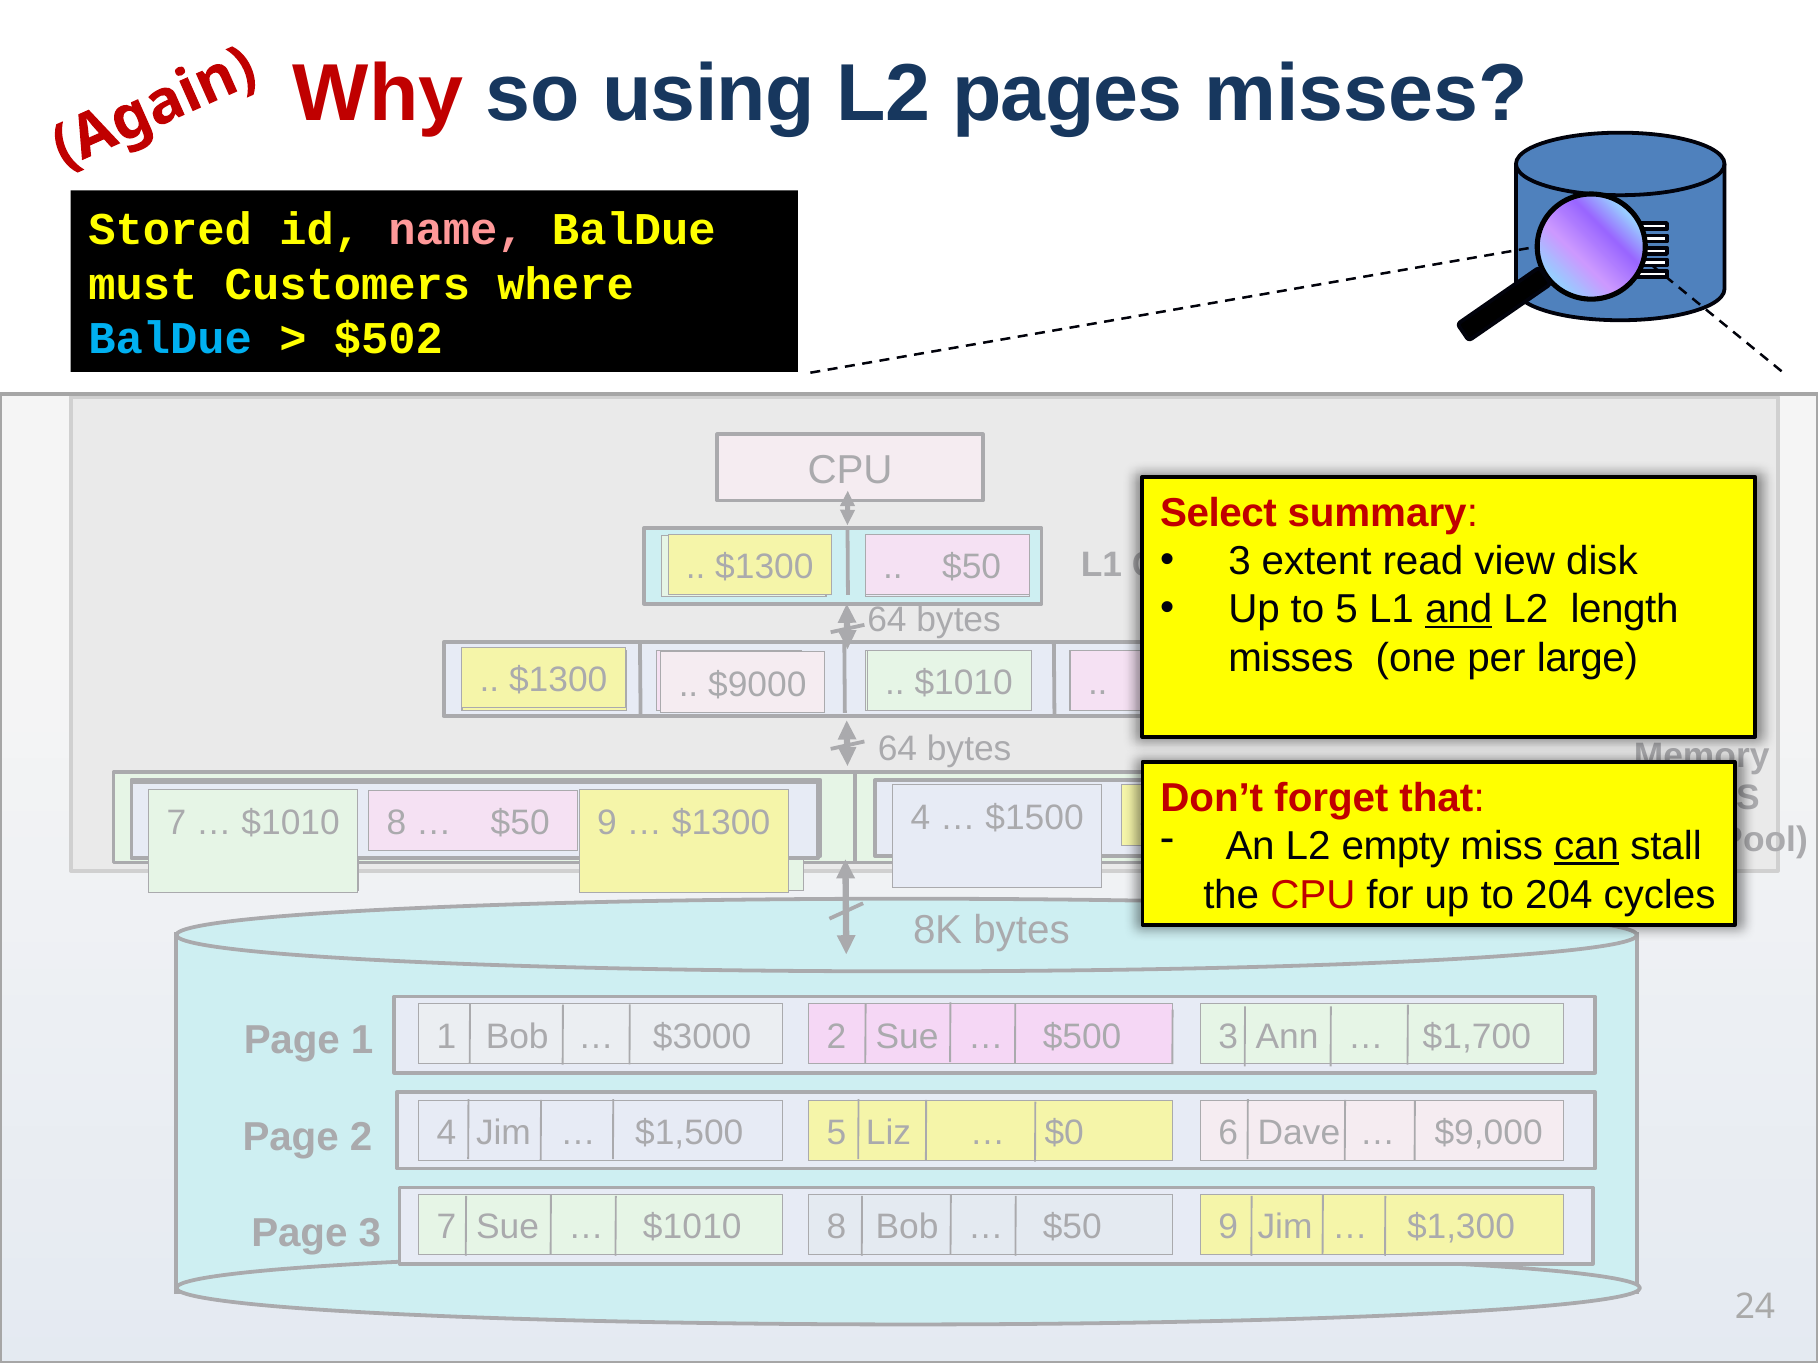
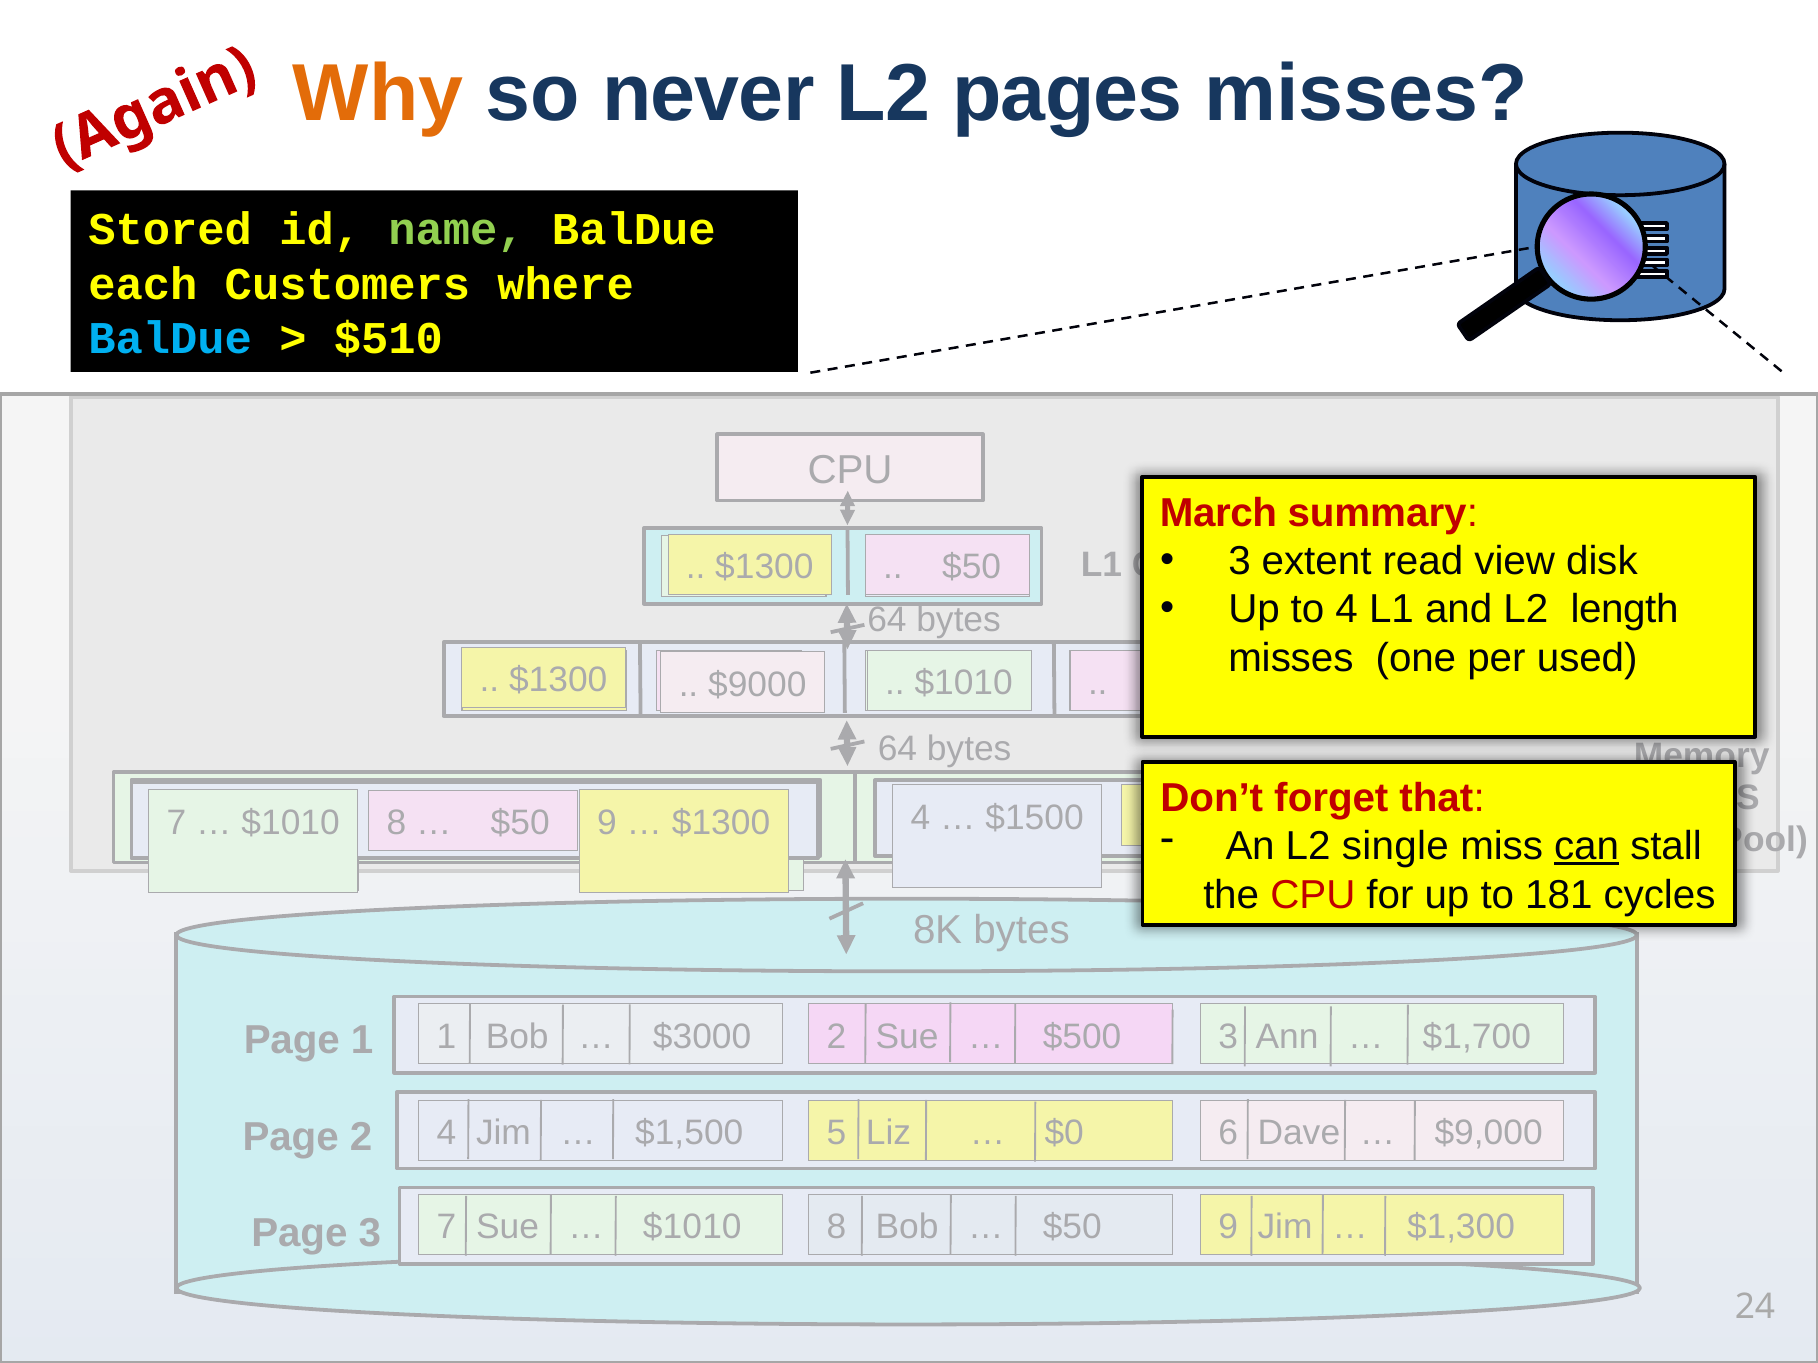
Why colour: red -> orange
using: using -> never
name colour: pink -> light green
must: must -> each
$502: $502 -> $510
Select: Select -> March
to 5: 5 -> 4
and underline: present -> none
large: large -> used
empty: empty -> single
204: 204 -> 181
